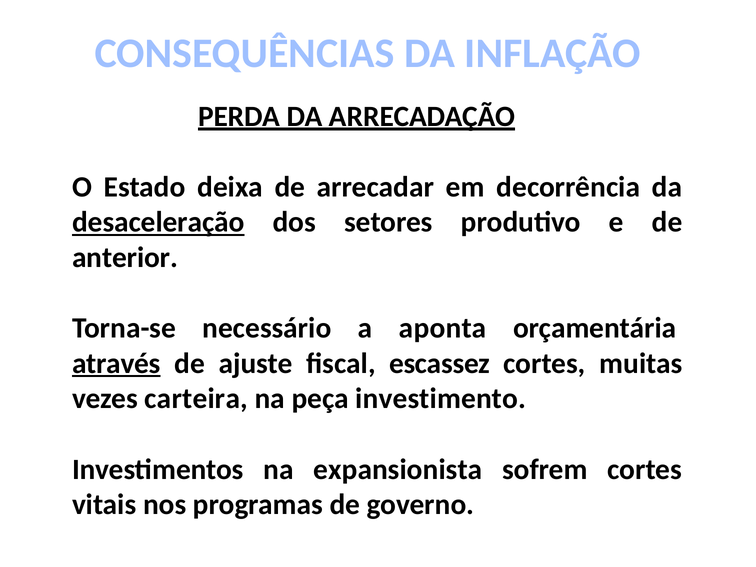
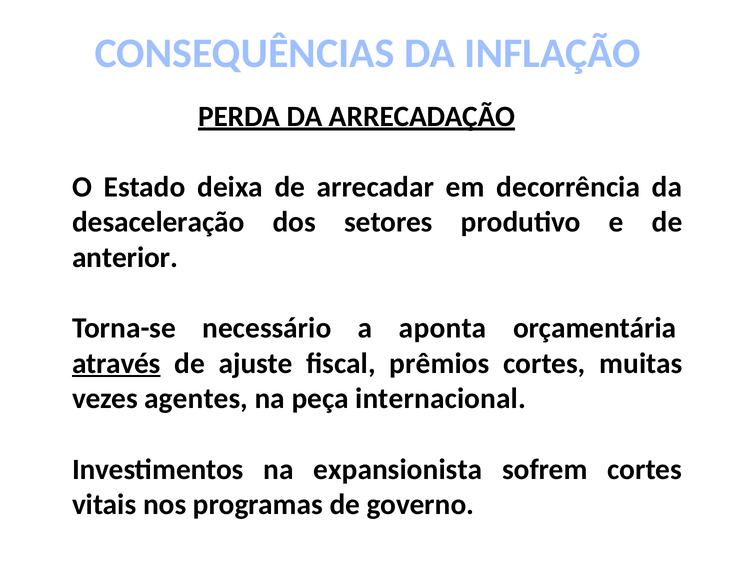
desaceleração underline: present -> none
escassez: escassez -> prêmios
carteira: carteira -> agentes
investimento: investimento -> internacional
